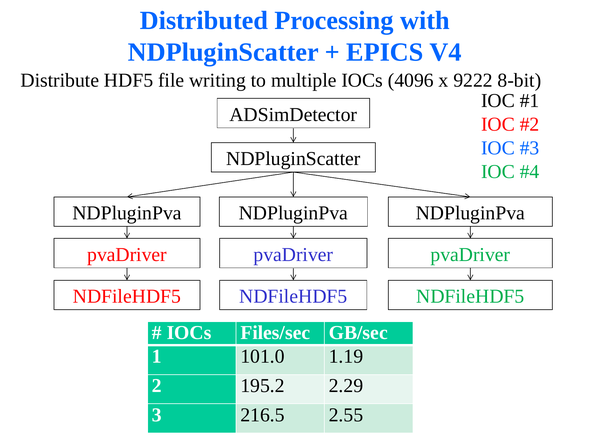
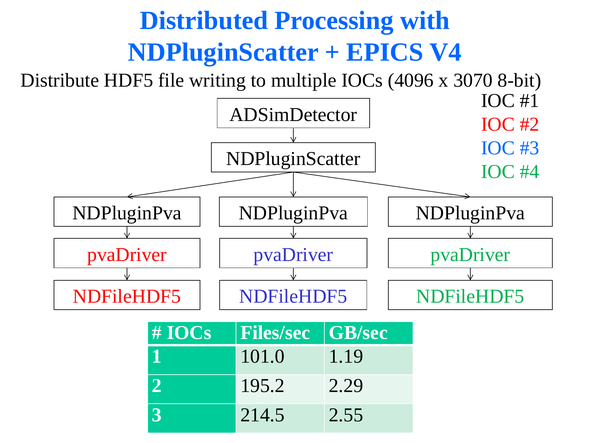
9222: 9222 -> 3070
216.5: 216.5 -> 214.5
